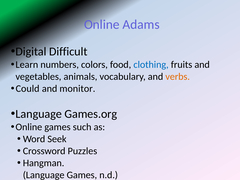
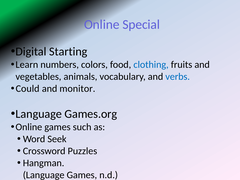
Adams: Adams -> Special
Difficult: Difficult -> Starting
verbs colour: orange -> blue
